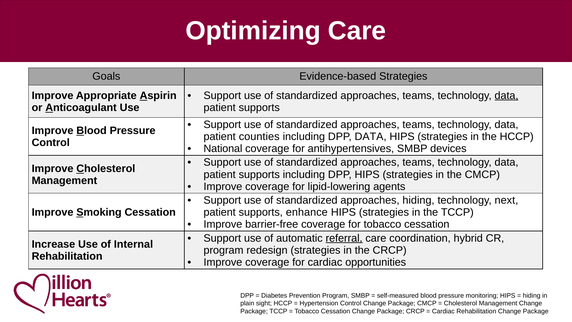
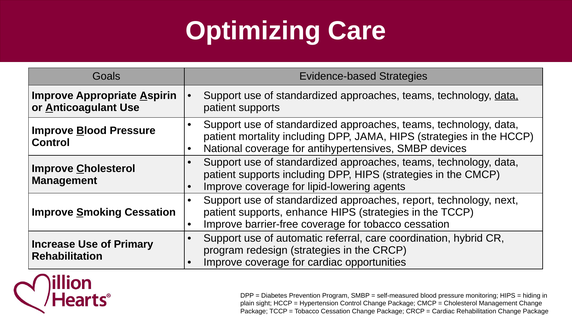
counties: counties -> mortality
DPP DATA: DATA -> JAMA
approaches hiding: hiding -> report
referral underline: present -> none
Internal: Internal -> Primary
